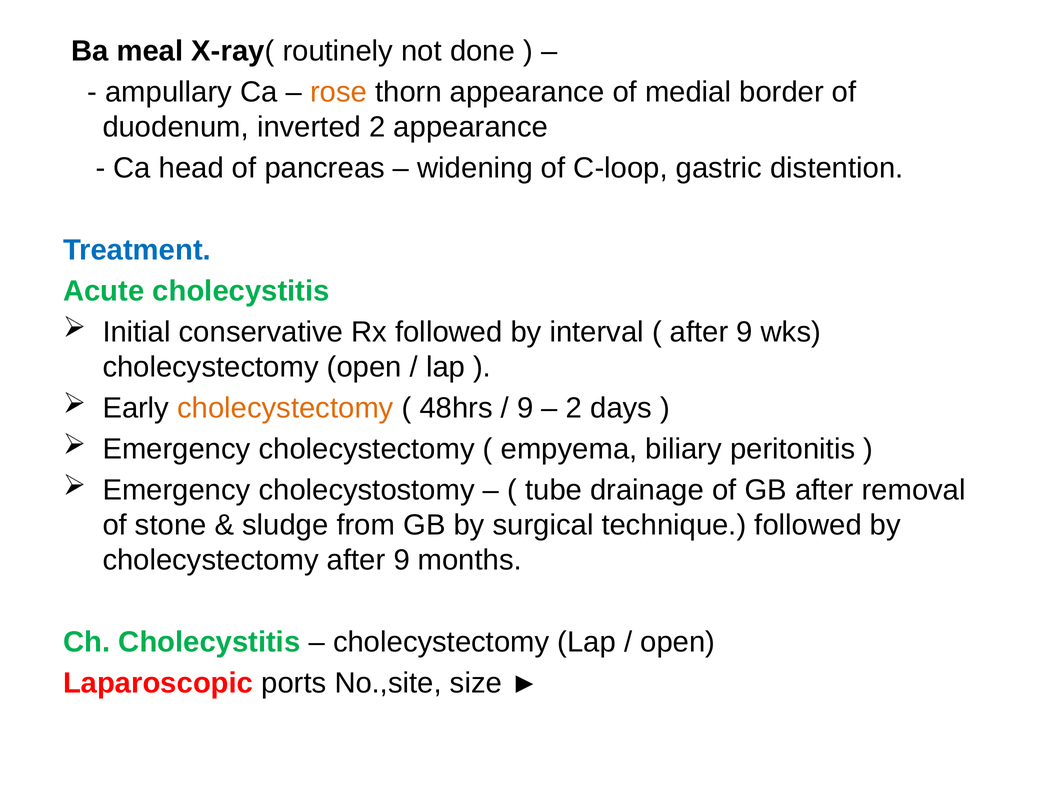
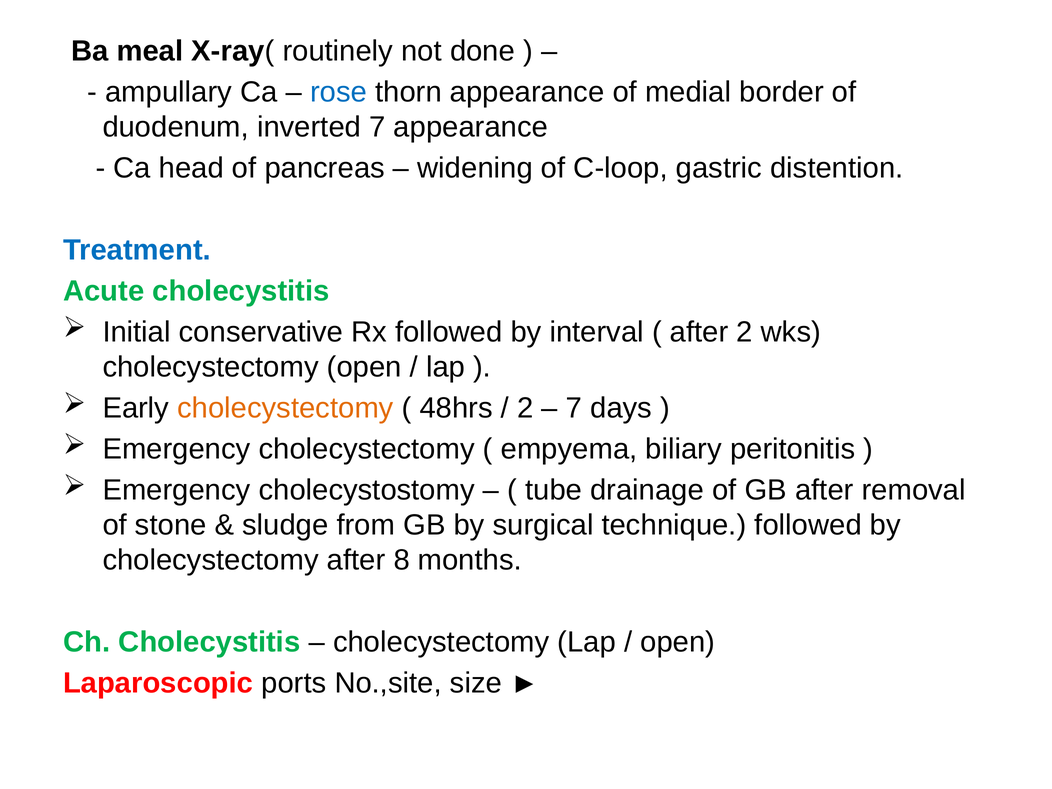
rose colour: orange -> blue
inverted 2: 2 -> 7
9 at (745, 332): 9 -> 2
9 at (525, 408): 9 -> 2
2 at (574, 408): 2 -> 7
cholecystectomy after 9: 9 -> 8
